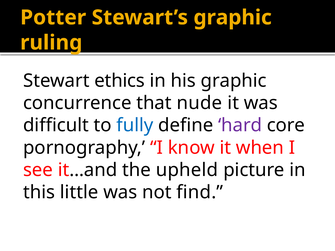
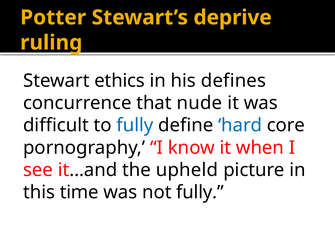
Stewart’s graphic: graphic -> deprive
his graphic: graphic -> defines
hard colour: purple -> blue
little: little -> time
not find: find -> fully
